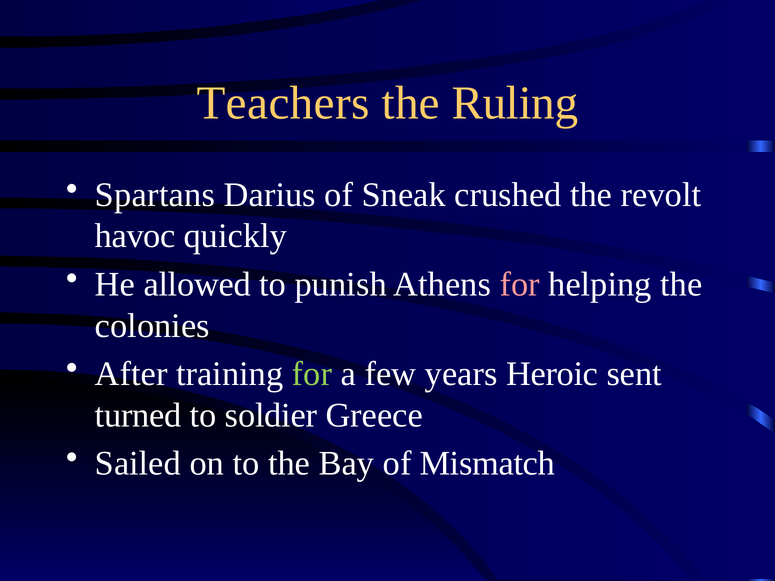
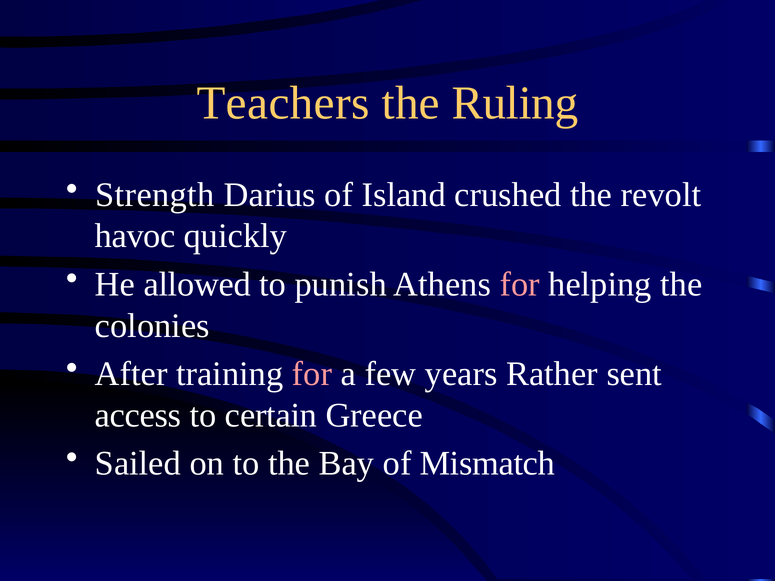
Spartans: Spartans -> Strength
Sneak: Sneak -> Island
for at (312, 374) colour: light green -> pink
Heroic: Heroic -> Rather
turned: turned -> access
soldier: soldier -> certain
